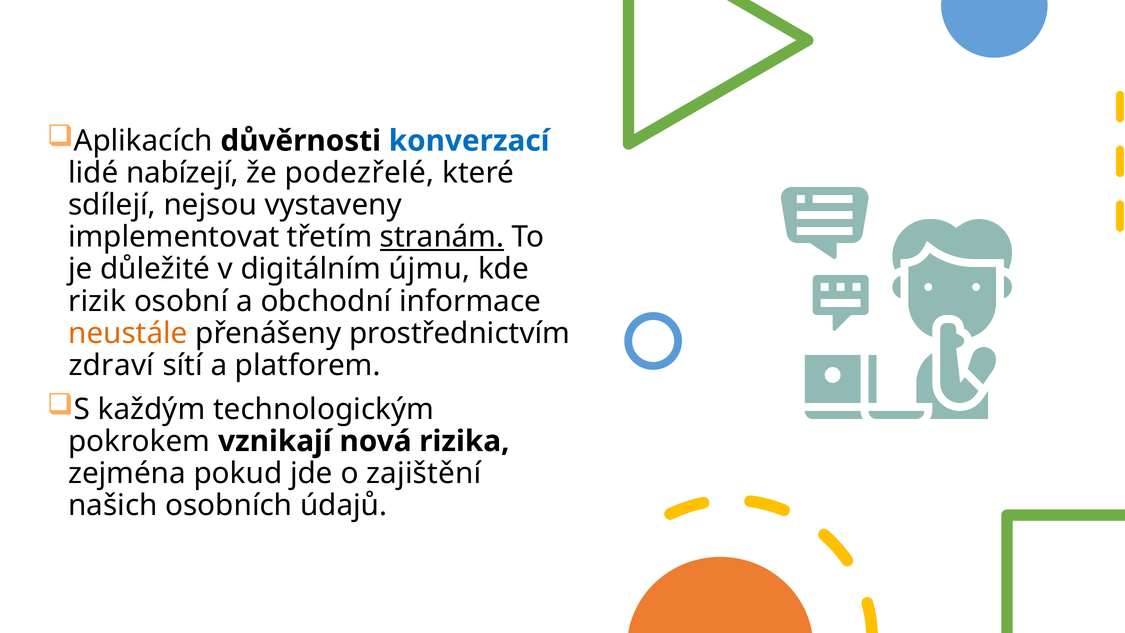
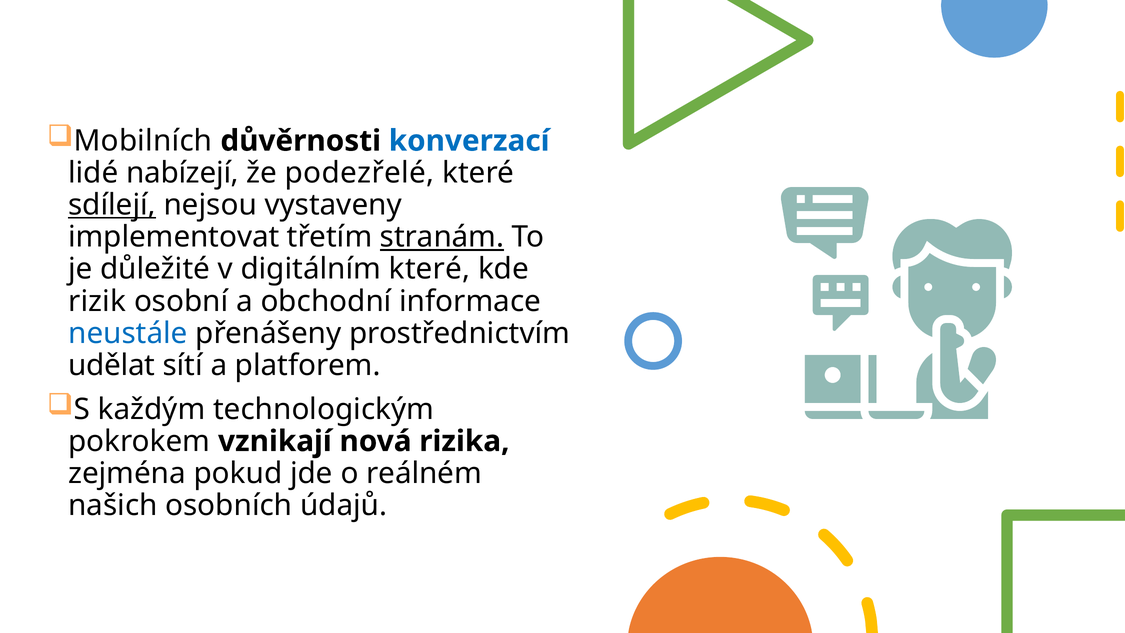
Aplikacích: Aplikacích -> Mobilních
sdílejí underline: none -> present
digitálním újmu: újmu -> které
neustále colour: orange -> blue
zdraví: zdraví -> udělat
zajištění: zajištění -> reálném
